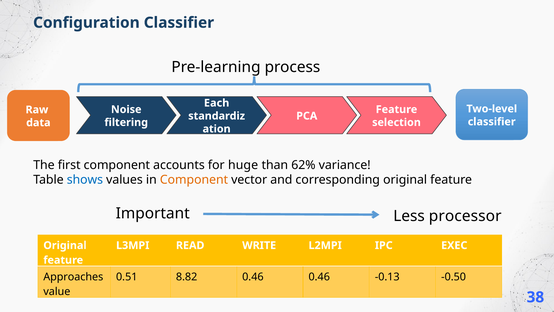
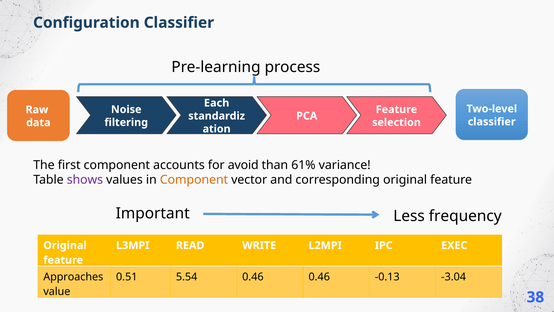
huge: huge -> avoid
62%: 62% -> 61%
shows colour: blue -> purple
processor: processor -> frequency
8.82: 8.82 -> 5.54
-0.50: -0.50 -> -3.04
